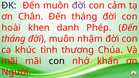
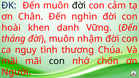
đời at (79, 6) colour: purple -> black
tháng at (84, 17): tháng -> nghìn
Phép: Phép -> Vững
khúc: khúc -> nguy
khẩn: khẩn -> chốn
